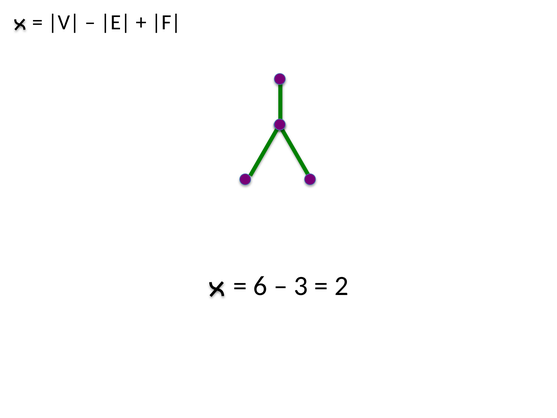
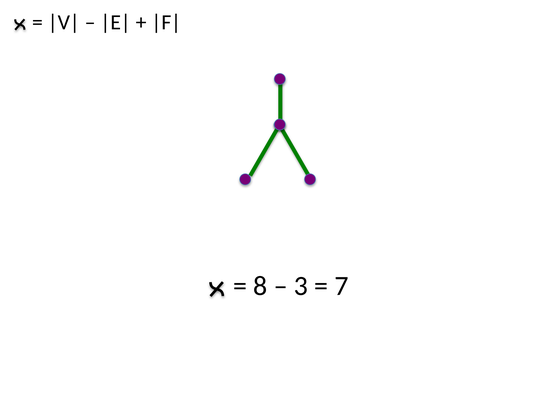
6: 6 -> 8
2: 2 -> 7
